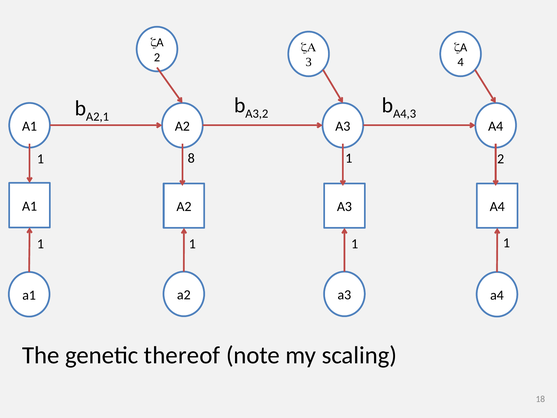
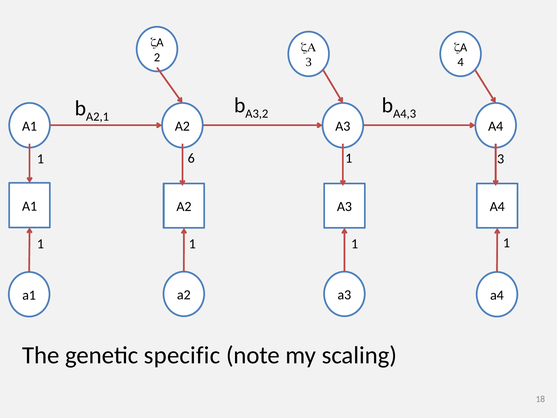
8: 8 -> 6
1 2: 2 -> 3
thereof: thereof -> specific
